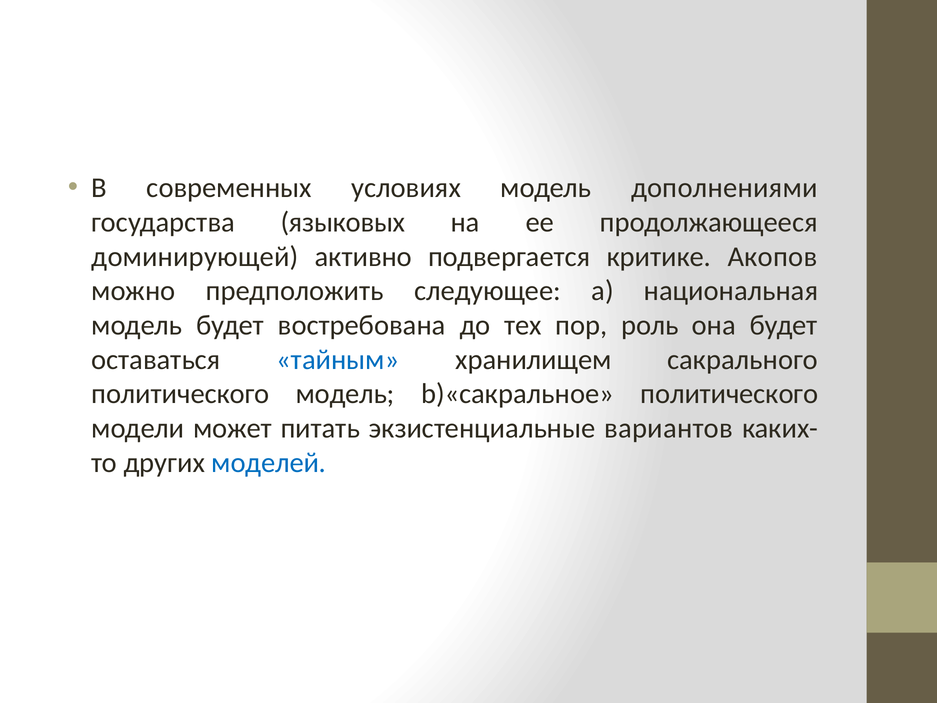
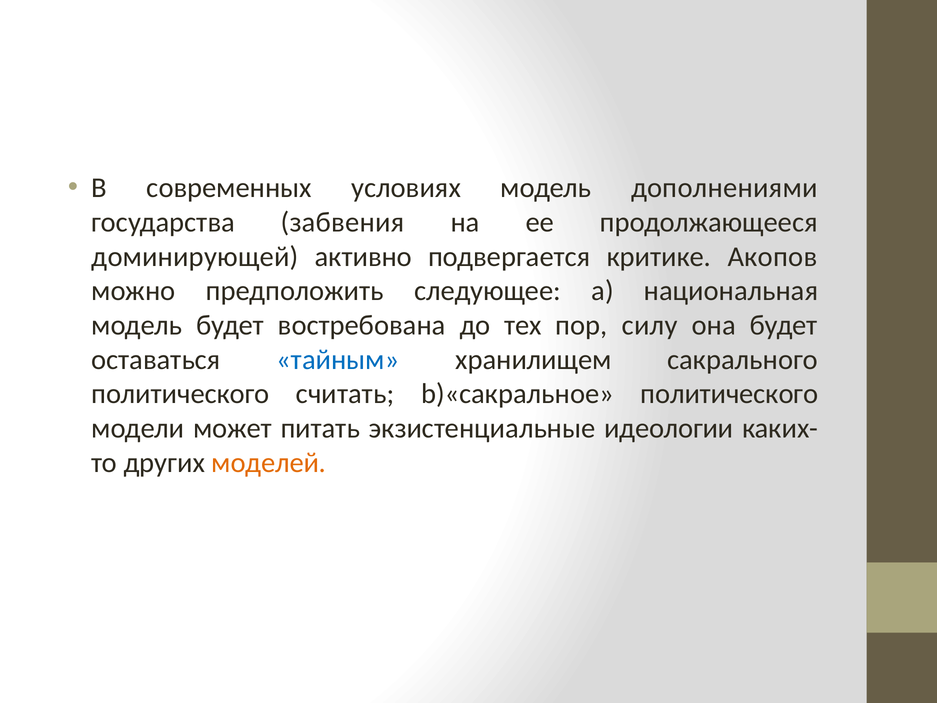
языковых: языковых -> забвения
роль: роль -> силу
политического модель: модель -> считать
вариантов: вариантов -> идеологии
моделей colour: blue -> orange
